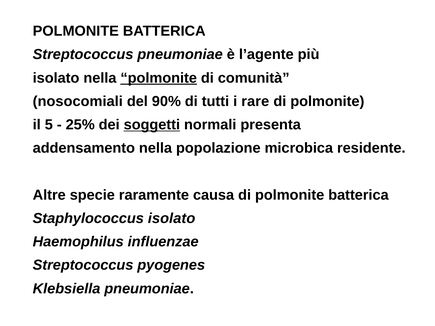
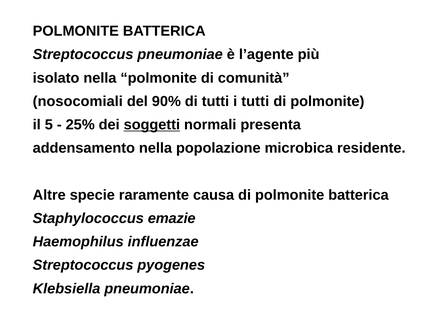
polmonite at (159, 78) underline: present -> none
i rare: rare -> tutti
Staphylococcus isolato: isolato -> emazie
